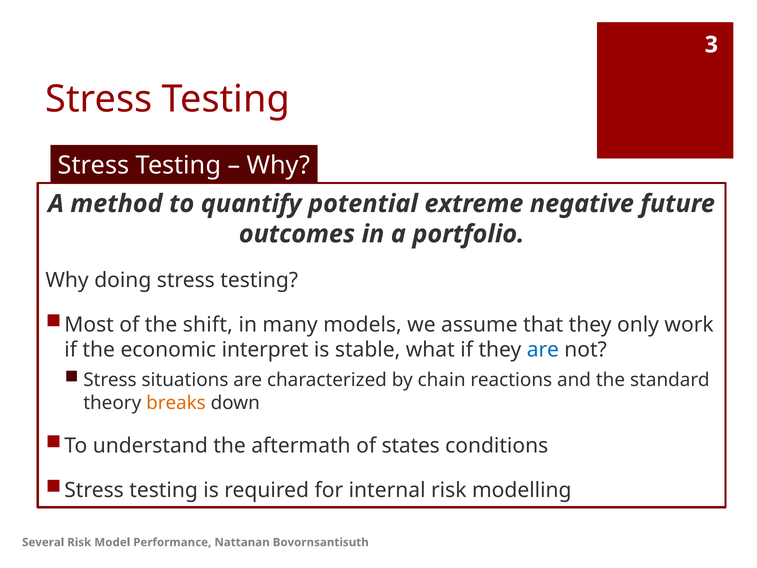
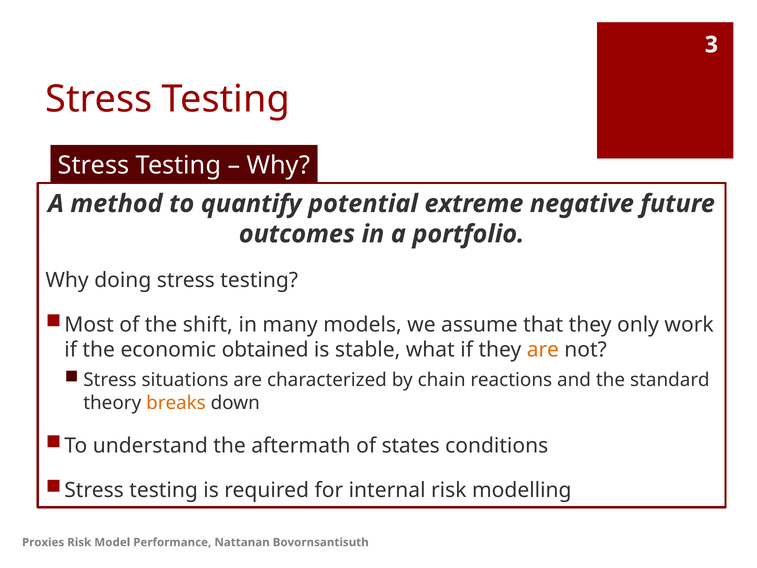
interpret: interpret -> obtained
are at (543, 350) colour: blue -> orange
Several: Several -> Proxies
